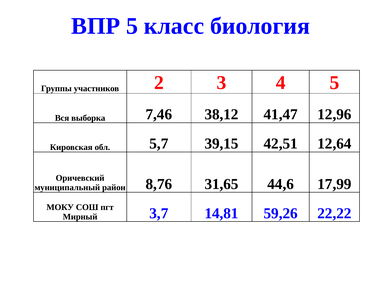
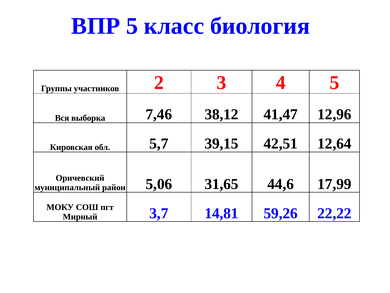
8,76: 8,76 -> 5,06
